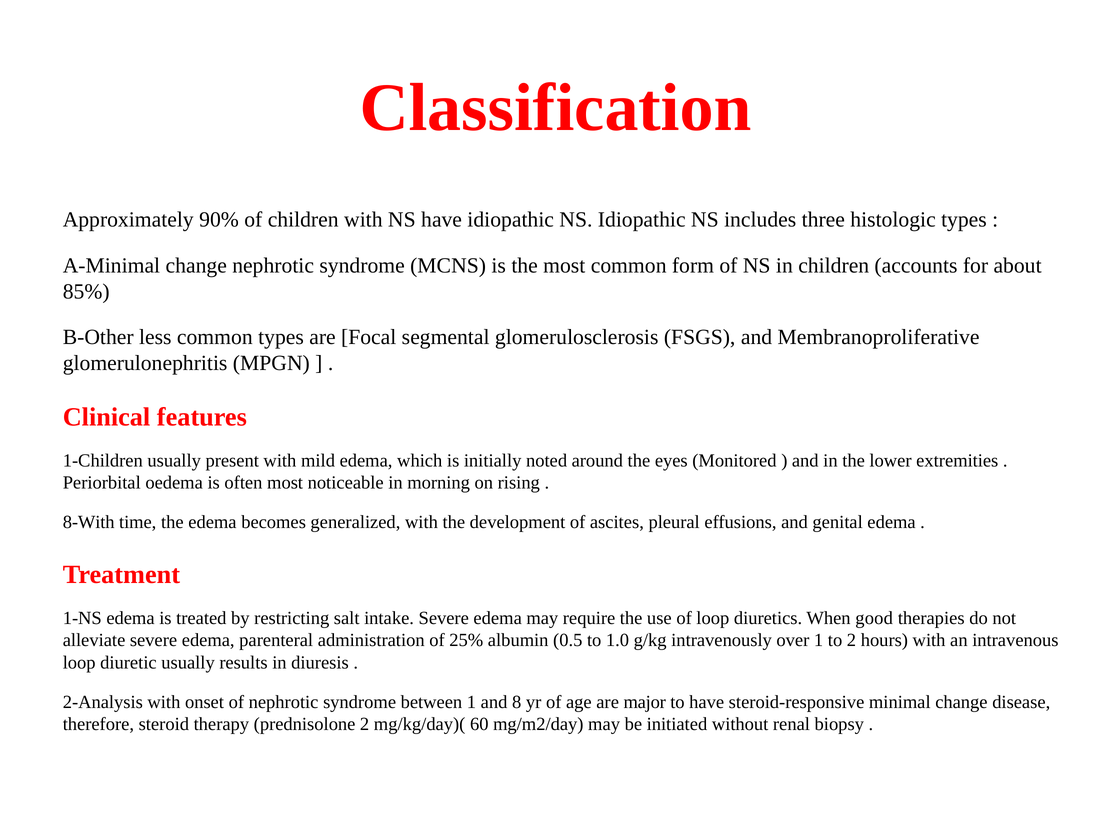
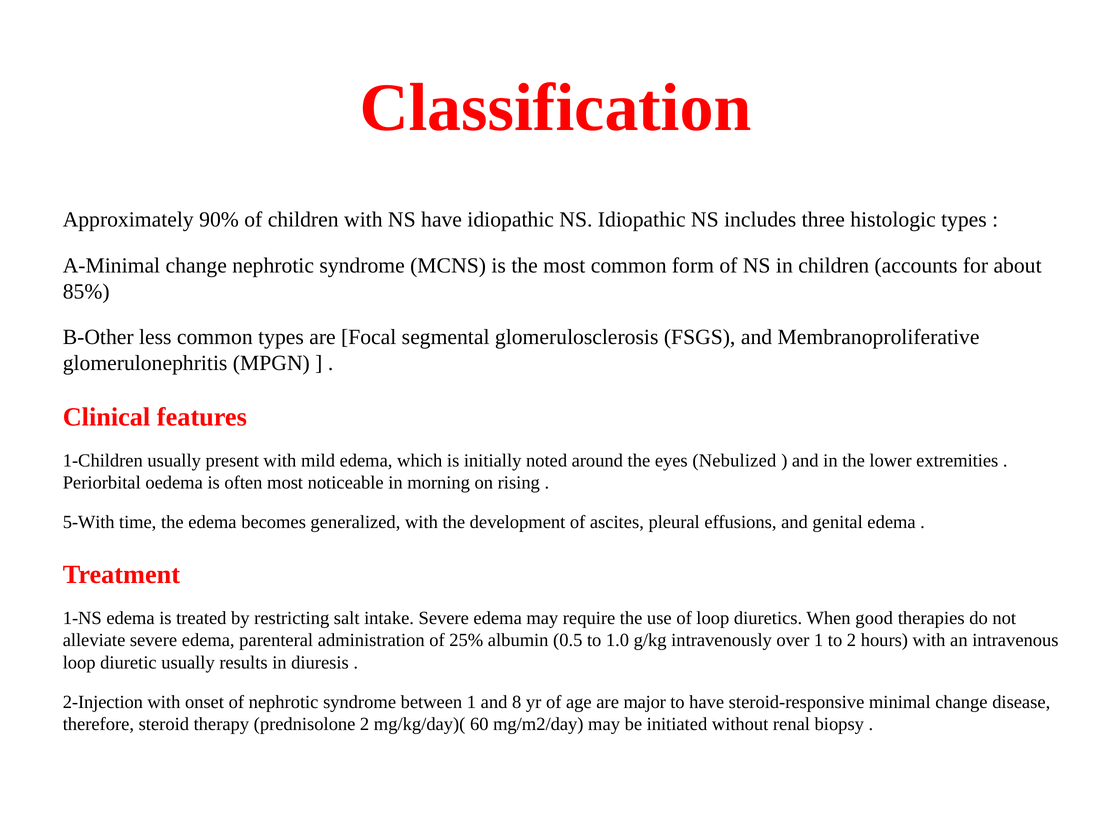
Monitored: Monitored -> Nebulized
8-With: 8-With -> 5-With
2-Analysis: 2-Analysis -> 2-Injection
